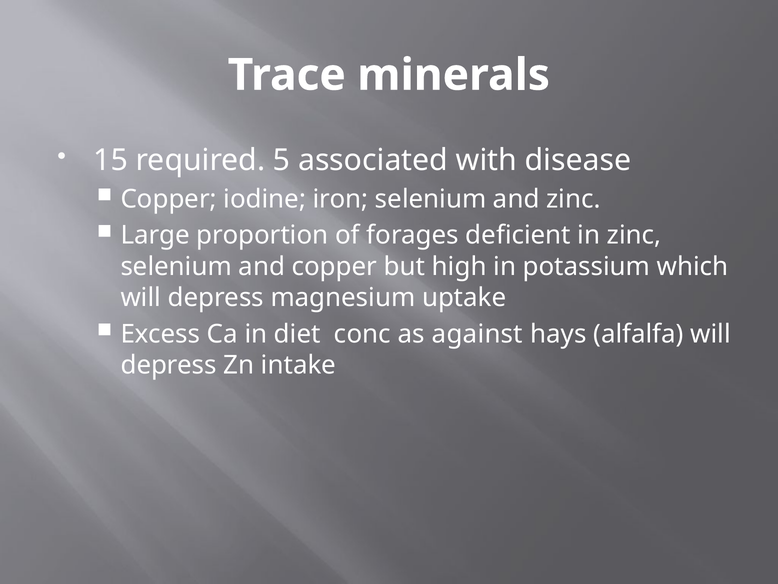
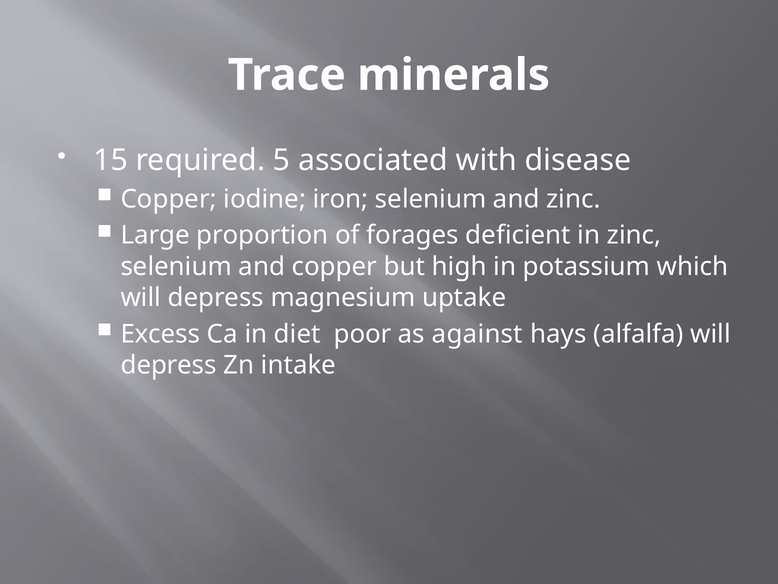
conc: conc -> poor
